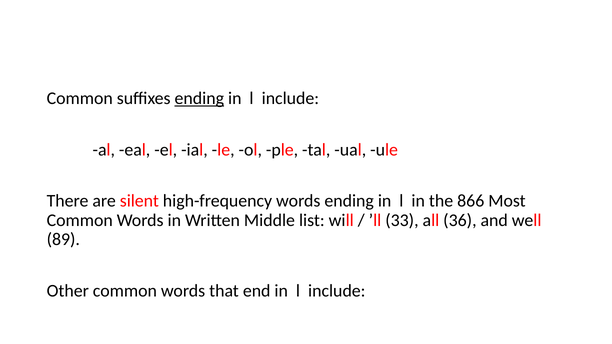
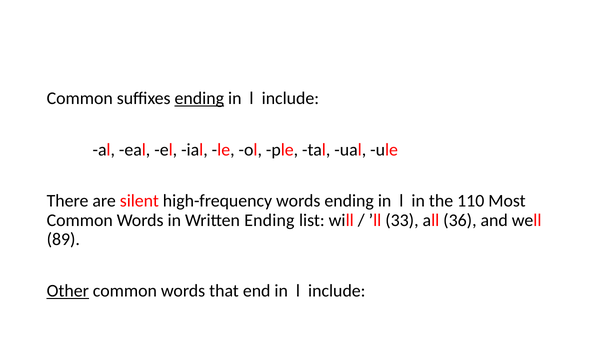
866: 866 -> 110
Written Middle: Middle -> Ending
Other underline: none -> present
